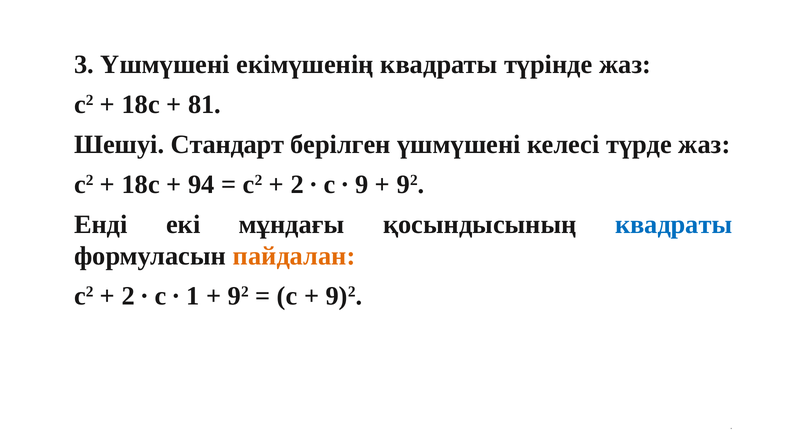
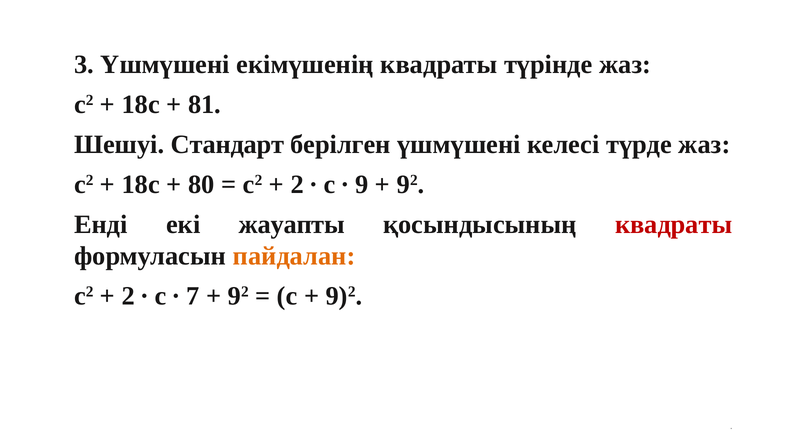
94: 94 -> 80
мұндағы: мұндағы -> жауапты
квадраты at (674, 224) colour: blue -> red
1: 1 -> 7
